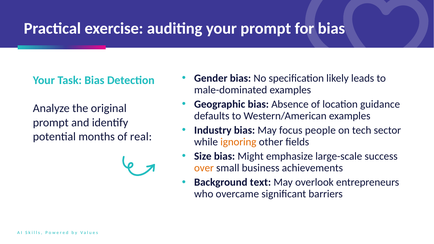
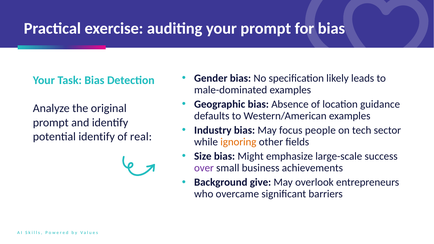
potential months: months -> identify
over colour: orange -> purple
text: text -> give
